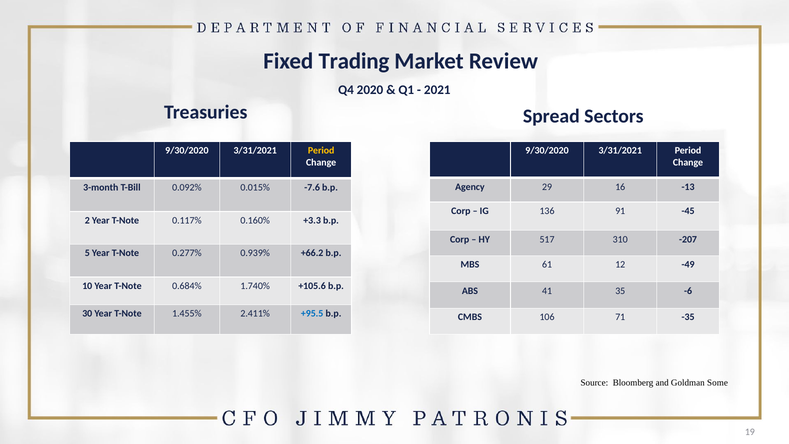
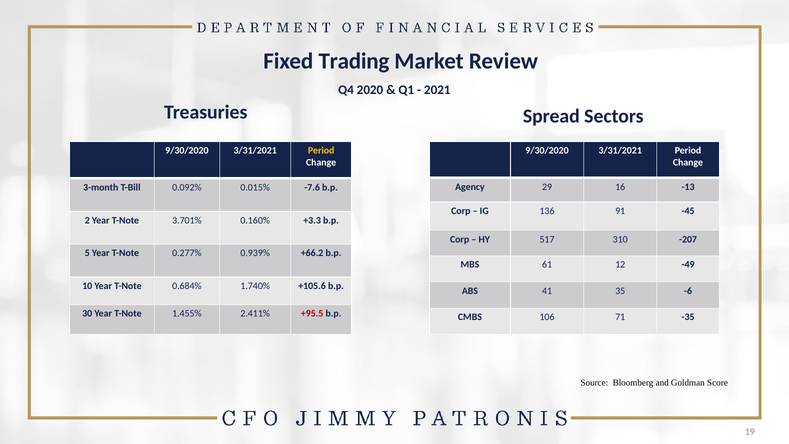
0.117%: 0.117% -> 3.701%
+95.5 colour: blue -> red
Some: Some -> Score
